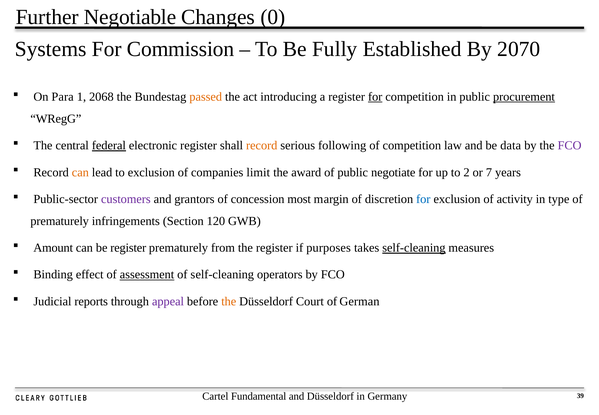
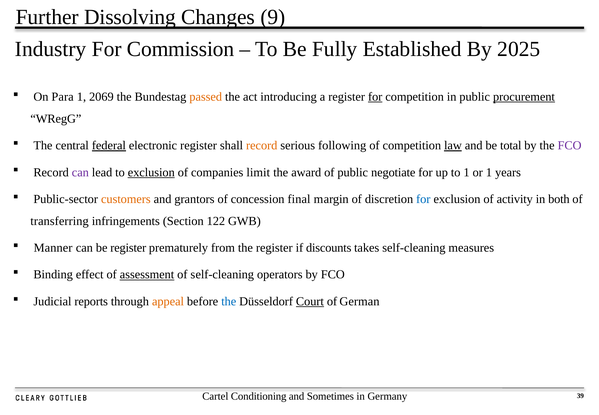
Negotiable: Negotiable -> Dissolving
0: 0 -> 9
Systems: Systems -> Industry
2070: 2070 -> 2025
2068: 2068 -> 2069
law underline: none -> present
data: data -> total
can at (80, 172) colour: orange -> purple
exclusion at (151, 172) underline: none -> present
to 2: 2 -> 1
or 7: 7 -> 1
customers colour: purple -> orange
most: most -> final
type: type -> both
prematurely at (60, 221): prematurely -> transferring
120: 120 -> 122
Amount: Amount -> Manner
purposes: purposes -> discounts
self-cleaning at (414, 248) underline: present -> none
appeal colour: purple -> orange
the at (229, 301) colour: orange -> blue
Court underline: none -> present
Fundamental: Fundamental -> Conditioning
and Düsseldorf: Düsseldorf -> Sometimes
